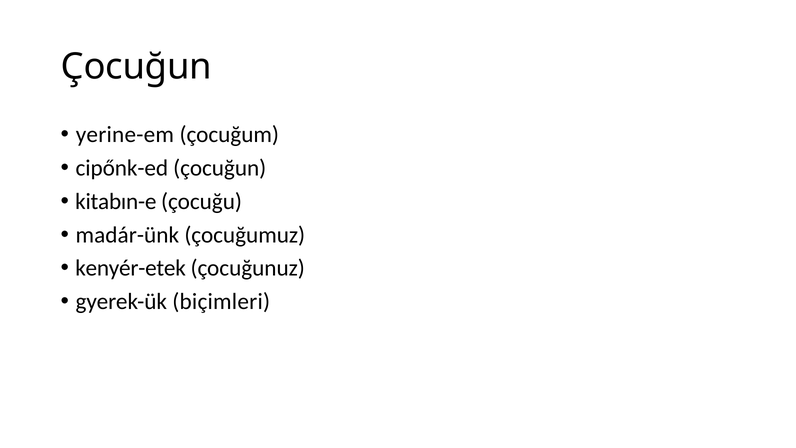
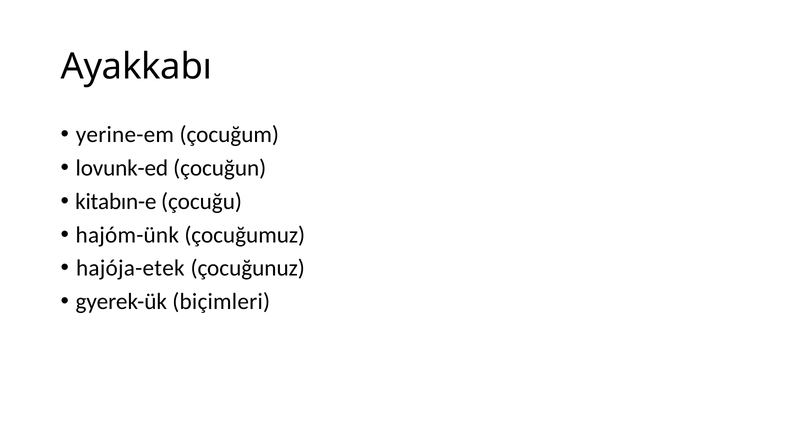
Çocuğun at (136, 67): Çocuğun -> Ayakkabı
cipőnk-ed: cipőnk-ed -> lovunk-ed
madár-ünk: madár-ünk -> hajóm-ünk
kenyér-etek: kenyér-etek -> hajója-etek
